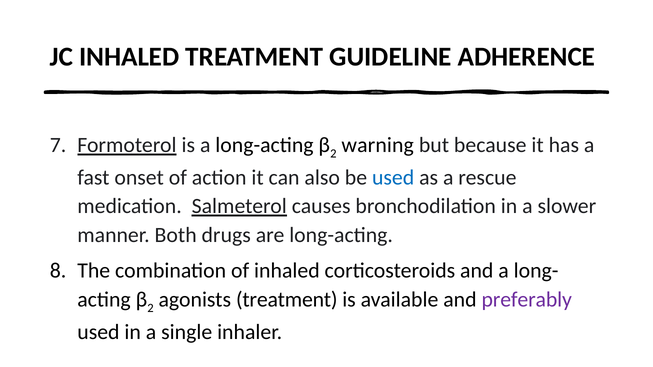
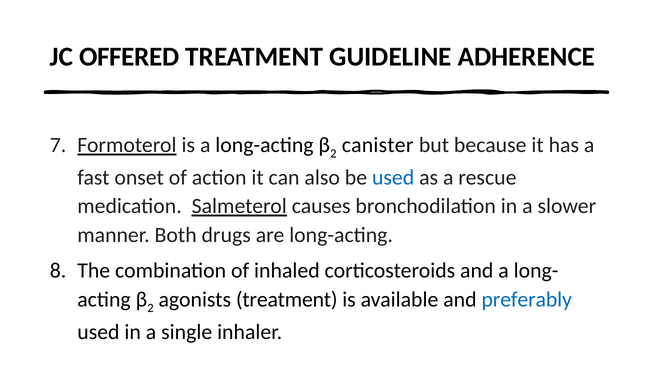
JC INHALED: INHALED -> OFFERED
warning: warning -> canister
preferably colour: purple -> blue
